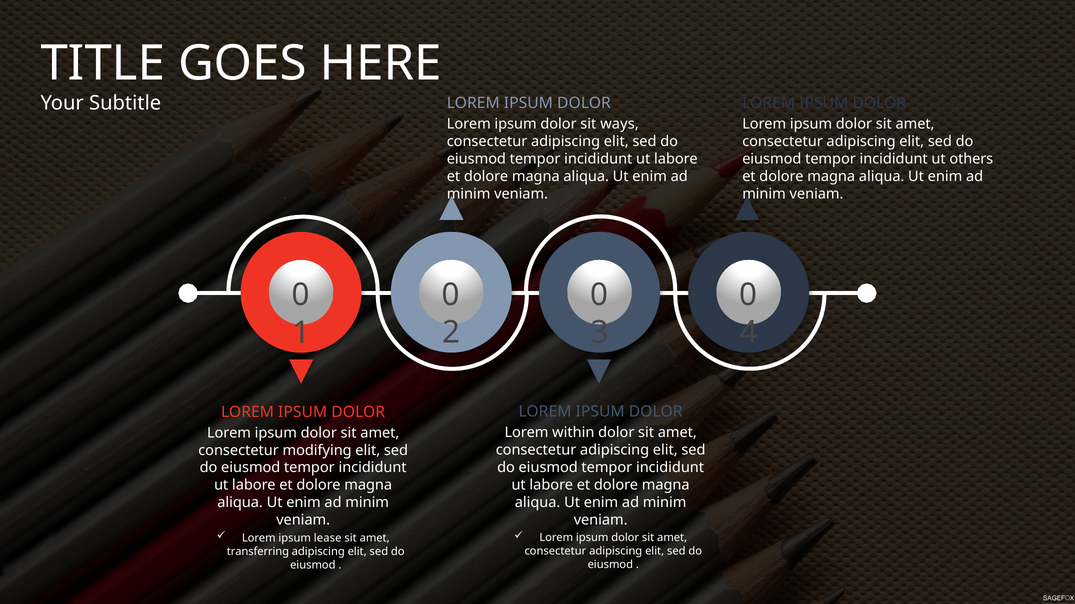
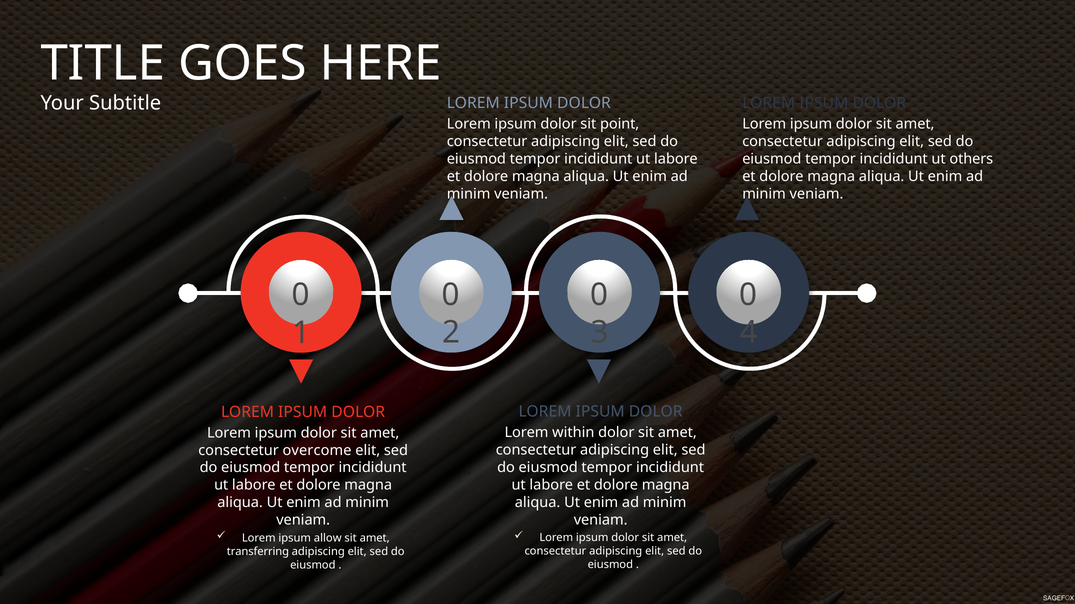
ways: ways -> point
modifying: modifying -> overcome
lease: lease -> allow
